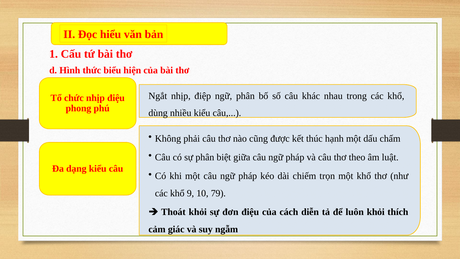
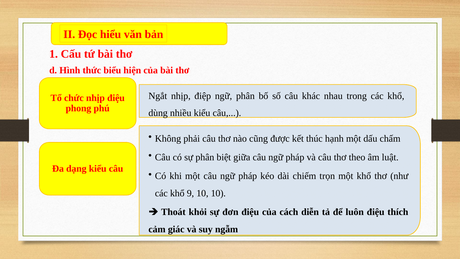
10 79: 79 -> 10
luôn khỏi: khỏi -> điệu
